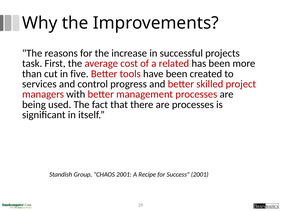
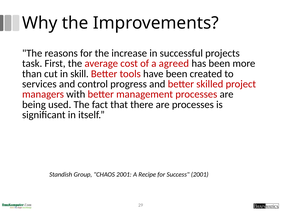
related: related -> agreed
five: five -> skill
